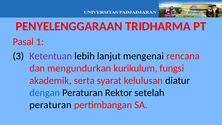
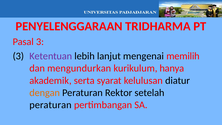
Pasal 1: 1 -> 3
rencana: rencana -> memilih
fungsi: fungsi -> hanya
dengan colour: blue -> orange
